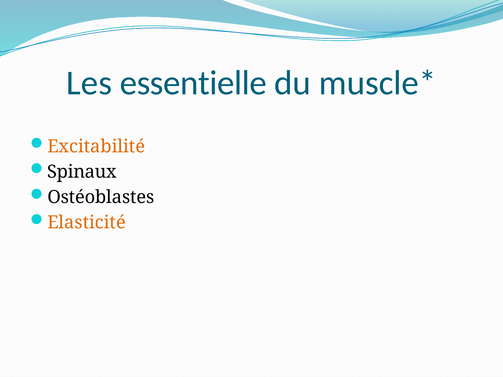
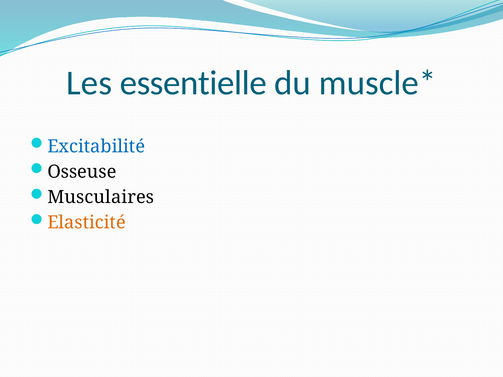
Excitabilité colour: orange -> blue
Spinaux: Spinaux -> Osseuse
Ostéoblastes: Ostéoblastes -> Musculaires
